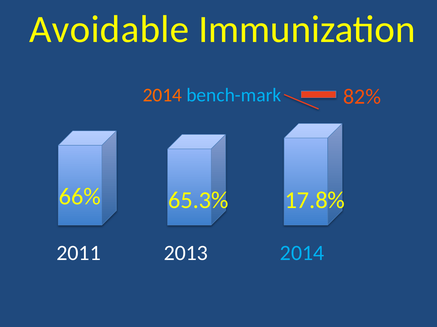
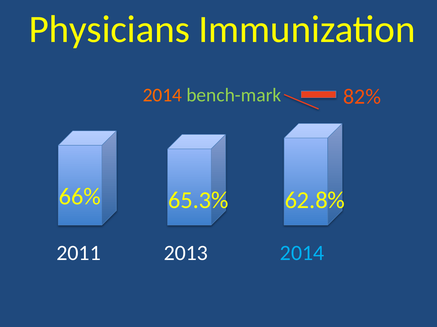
Avoidable: Avoidable -> Physicians
bench-mark colour: light blue -> light green
17.8%: 17.8% -> 62.8%
